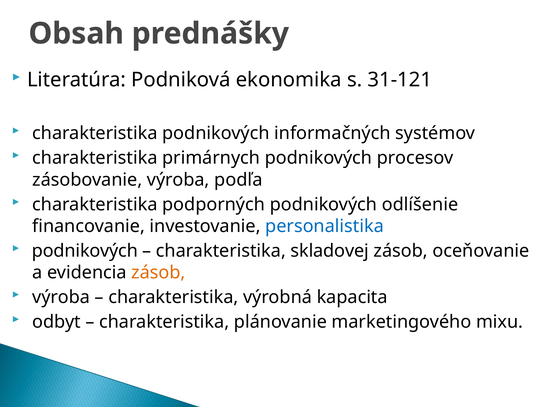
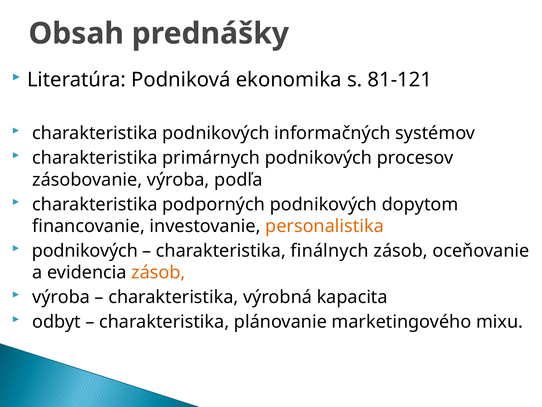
31-121: 31-121 -> 81-121
odlíšenie: odlíšenie -> dopytom
personalistika colour: blue -> orange
skladovej: skladovej -> finálnych
